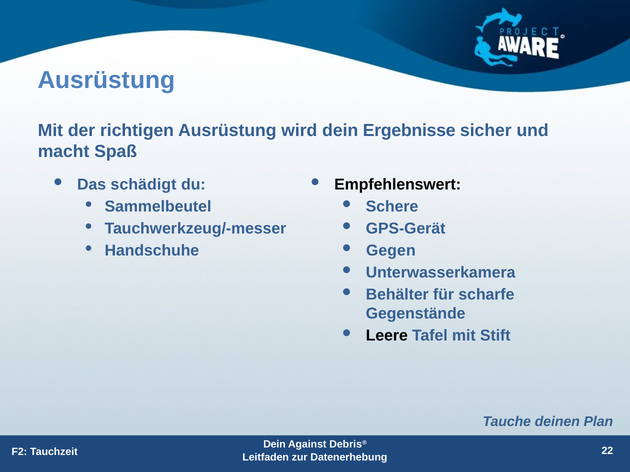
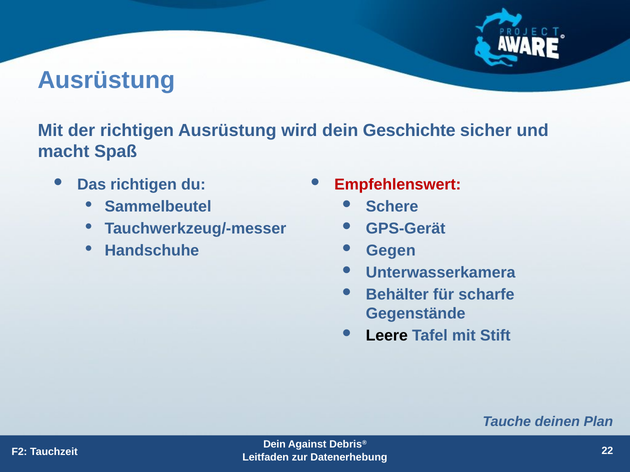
Ergebnisse: Ergebnisse -> Geschichte
Empfehlenswert colour: black -> red
Das schädigt: schädigt -> richtigen
